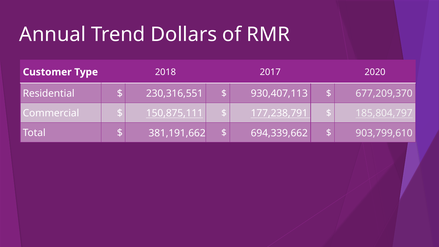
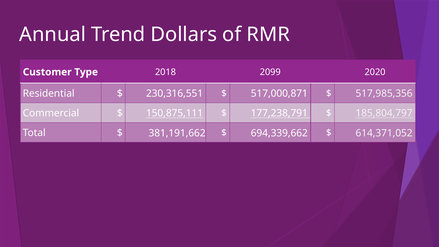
2017: 2017 -> 2099
930,407,113: 930,407,113 -> 517,000,871
677,209,370: 677,209,370 -> 517,985,356
903,799,610: 903,799,610 -> 614,371,052
